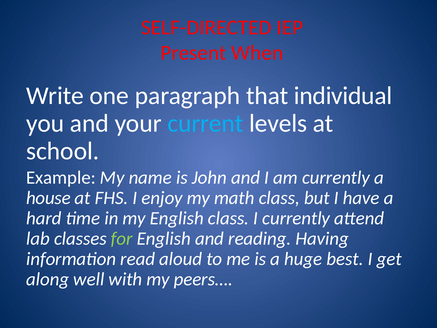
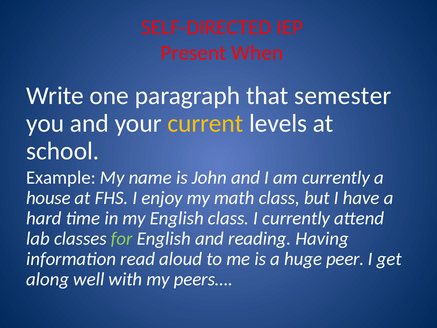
individual: individual -> semester
current colour: light blue -> yellow
best: best -> peer
